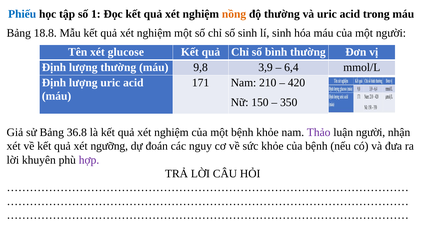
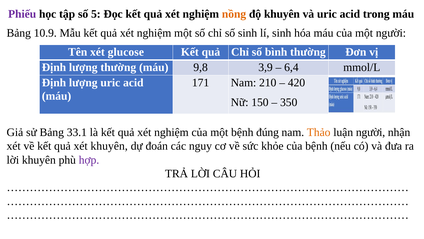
Phiếu colour: blue -> purple
1: 1 -> 5
độ thường: thường -> khuyên
18.8: 18.8 -> 10.9
36.8: 36.8 -> 33.1
bệnh khỏe: khỏe -> đúng
Thảo colour: purple -> orange
xét ngưỡng: ngưỡng -> khuyên
